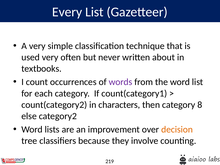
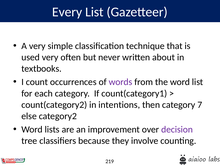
characters: characters -> intentions
8: 8 -> 7
decision colour: orange -> purple
